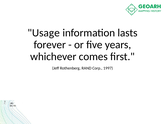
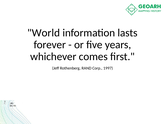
Usage: Usage -> World
